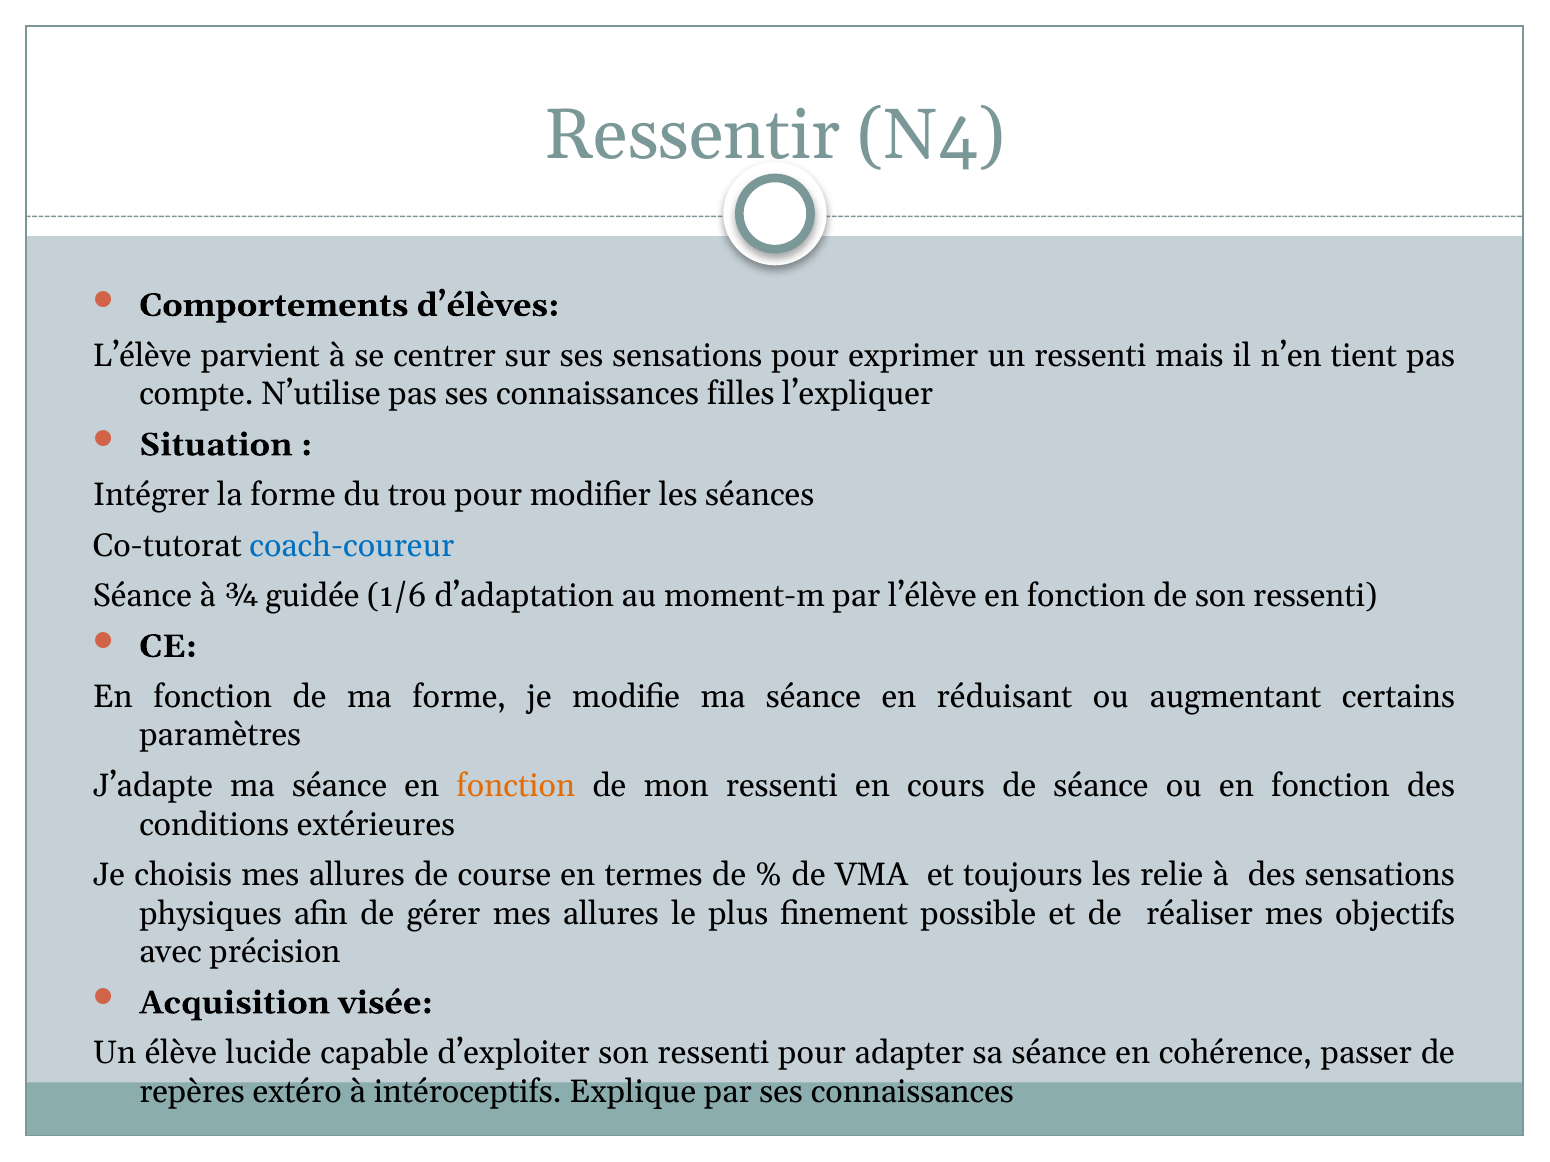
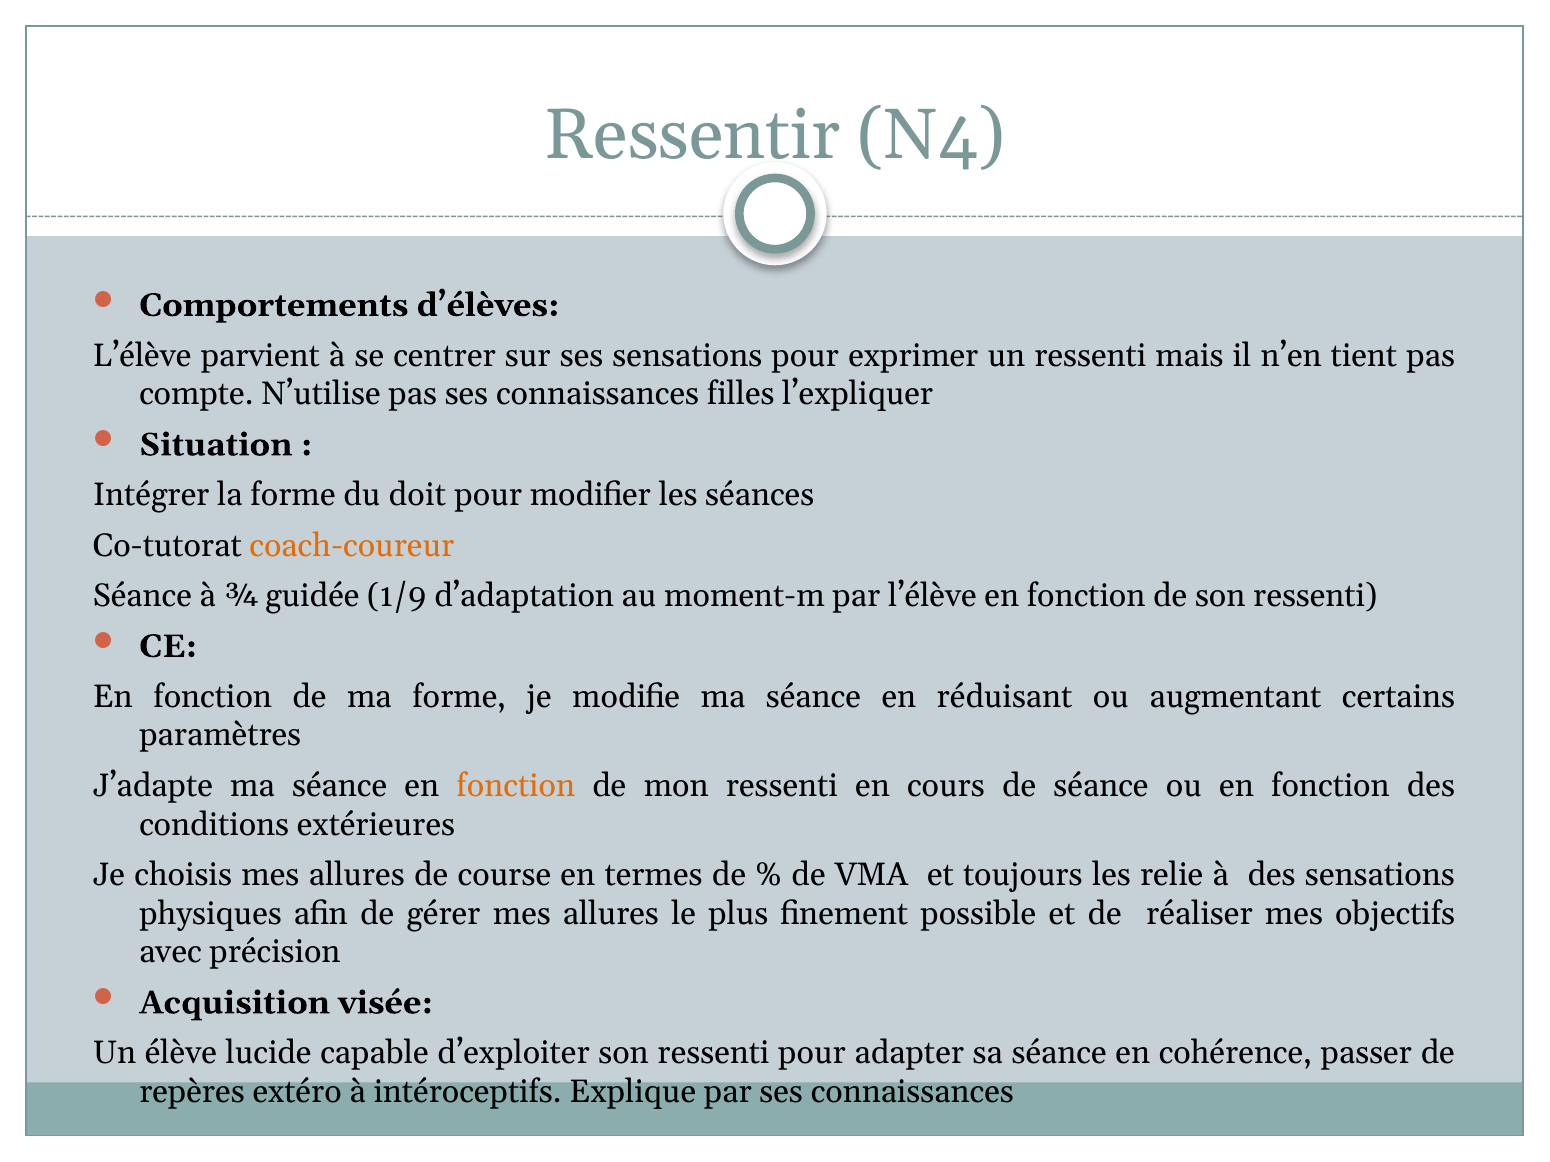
trou: trou -> doit
coach-coureur colour: blue -> orange
1/6: 1/6 -> 1/9
